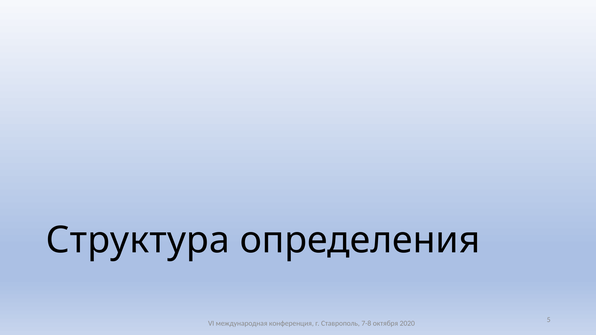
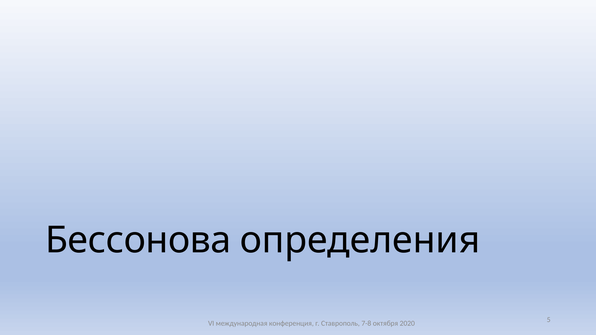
Структура: Структура -> Бессонова
